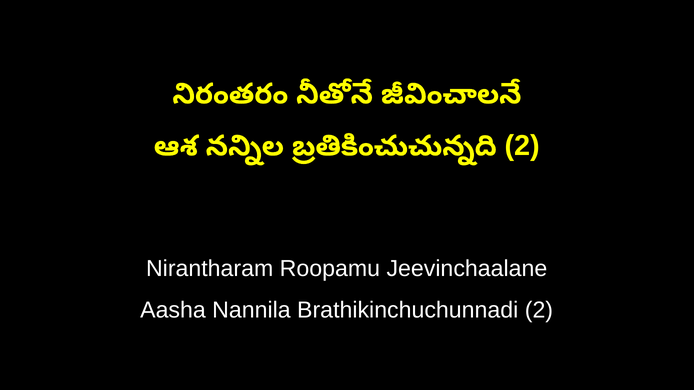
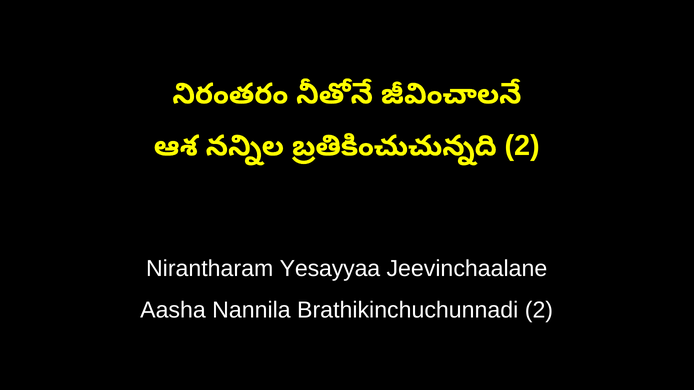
Roopamu: Roopamu -> Yesayyaa
